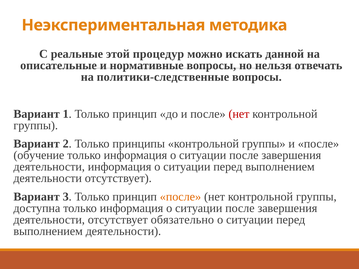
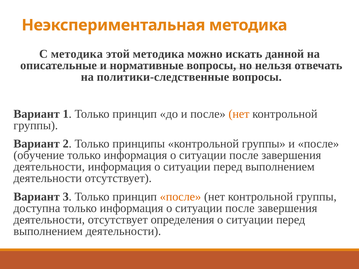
С реальные: реальные -> методика
этой процедур: процедур -> методика
нет at (239, 114) colour: red -> orange
обязательно: обязательно -> определения
